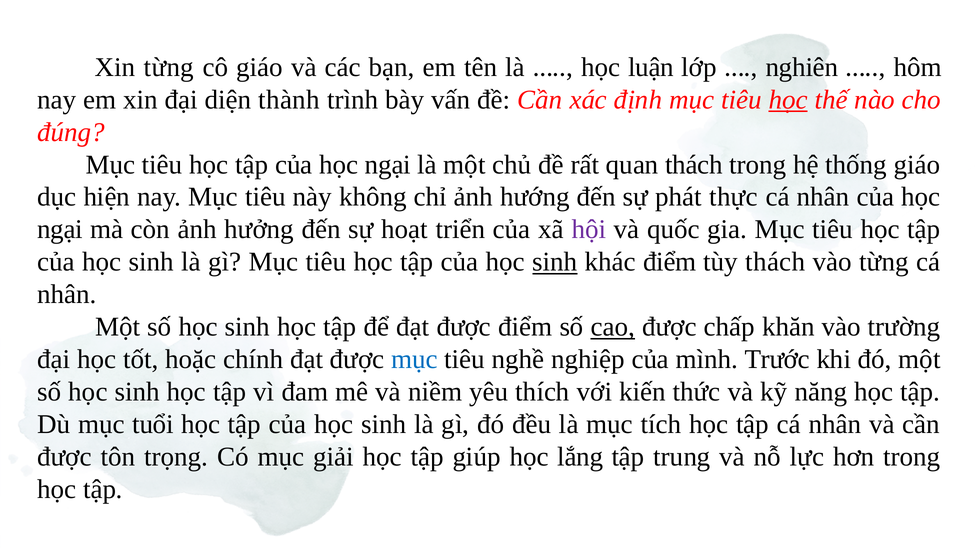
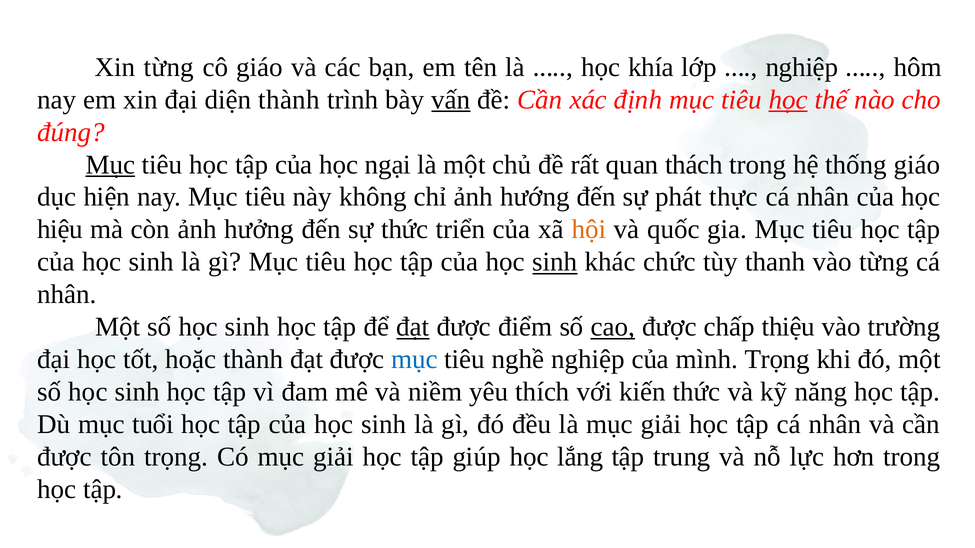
luận: luận -> khía
nghiên at (802, 67): nghiên -> nghiệp
vấn underline: none -> present
Mục at (110, 165) underline: none -> present
ngại at (60, 230): ngại -> hiệu
sự hoạt: hoạt -> thức
hội colour: purple -> orange
khác điểm: điểm -> chức
tùy thách: thách -> thanh
đạt at (413, 327) underline: none -> present
khăn: khăn -> thiệu
hoặc chính: chính -> thành
mình Trước: Trước -> Trọng
là mục tích: tích -> giải
